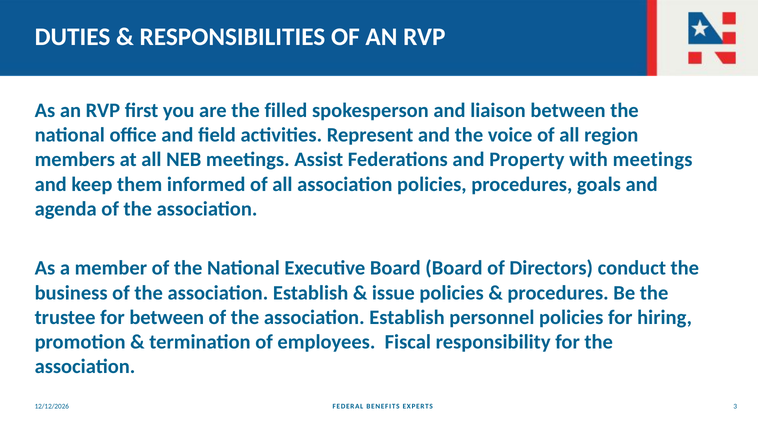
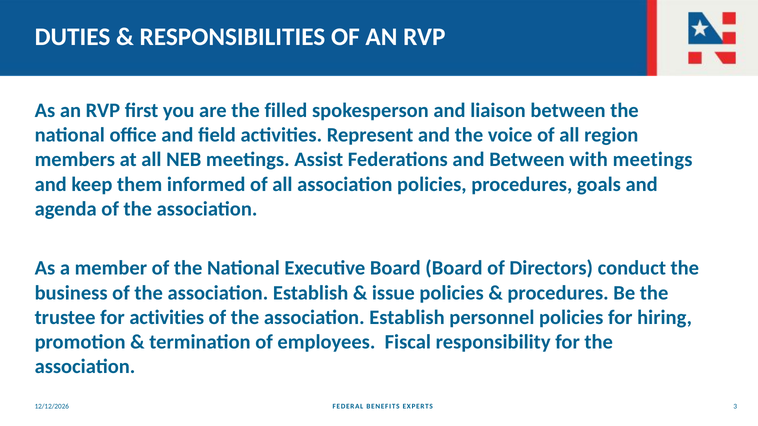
and Property: Property -> Between
for between: between -> activities
